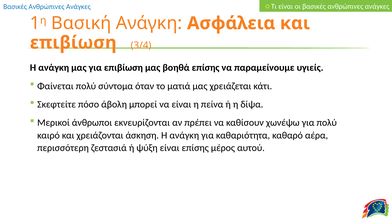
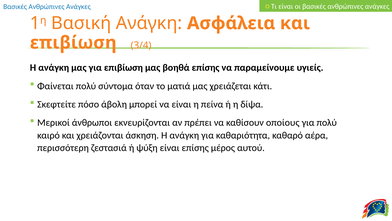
χωνέψω: χωνέψω -> οποίους
